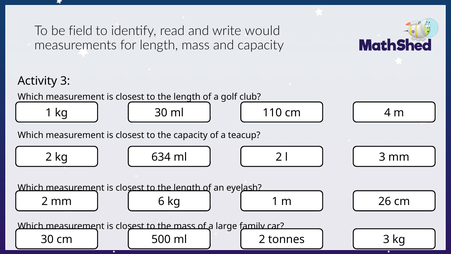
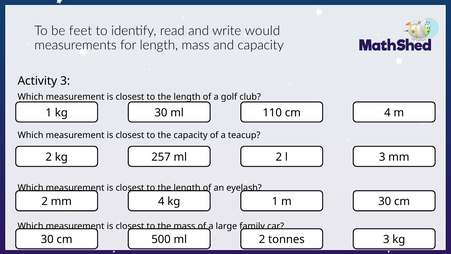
field: field -> feet
634: 634 -> 257
mm 6: 6 -> 4
m 26: 26 -> 30
